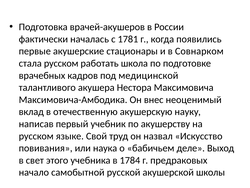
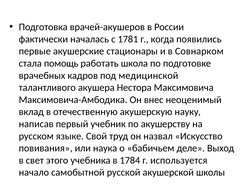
стала русском: русском -> помощь
предраковых: предраковых -> используется
